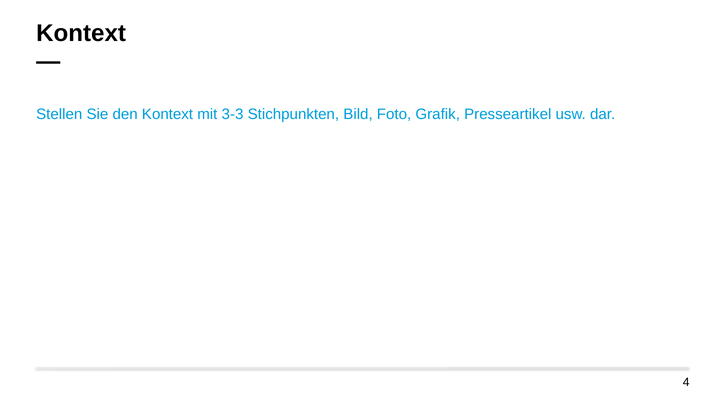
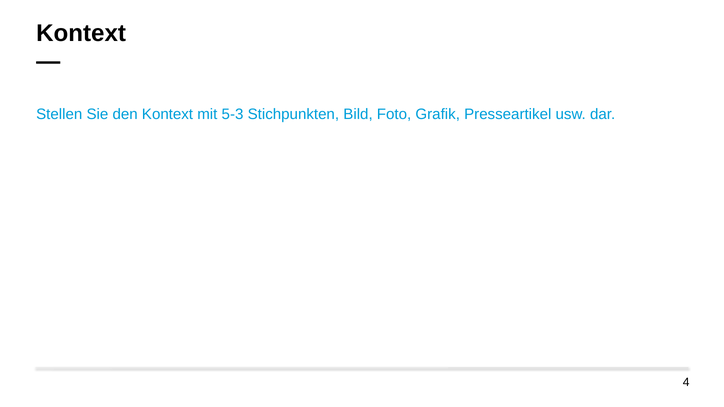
3-3: 3-3 -> 5-3
